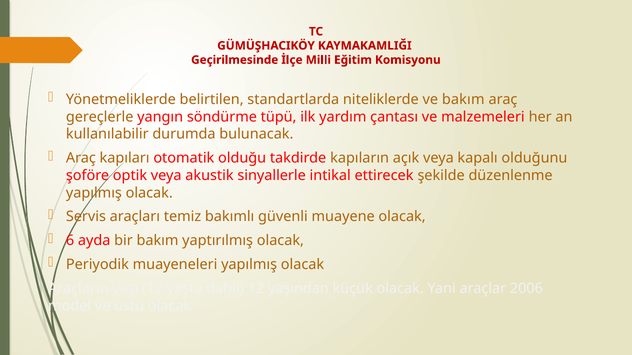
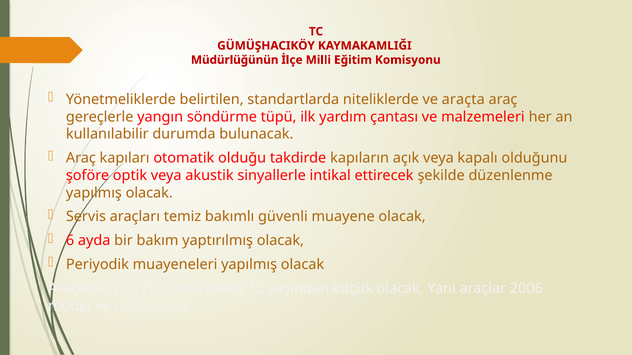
Geçirilmesinde: Geçirilmesinde -> Müdürlüğünün
ve bakım: bakım -> araçta
